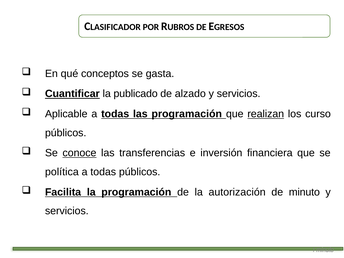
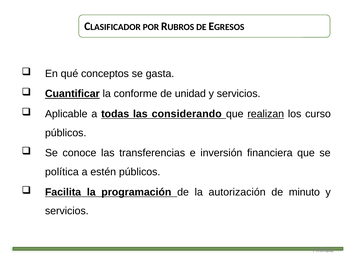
publicado: publicado -> conforme
alzado: alzado -> unidad
las programación: programación -> considerando
conoce underline: present -> none
todas at (103, 172): todas -> estén
